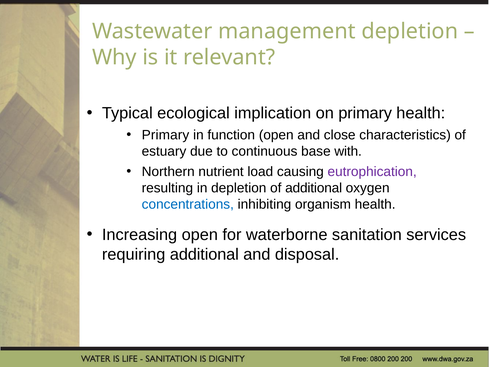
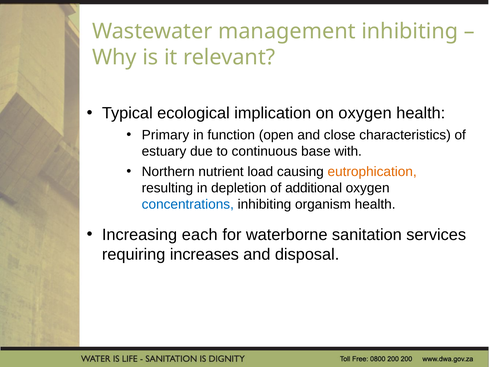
management depletion: depletion -> inhibiting
on primary: primary -> oxygen
eutrophication colour: purple -> orange
Increasing open: open -> each
requiring additional: additional -> increases
